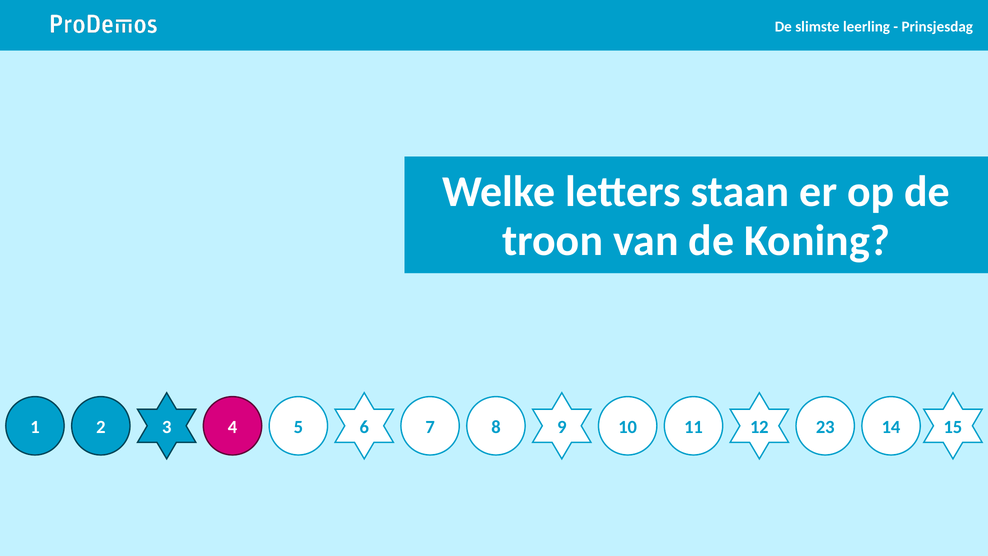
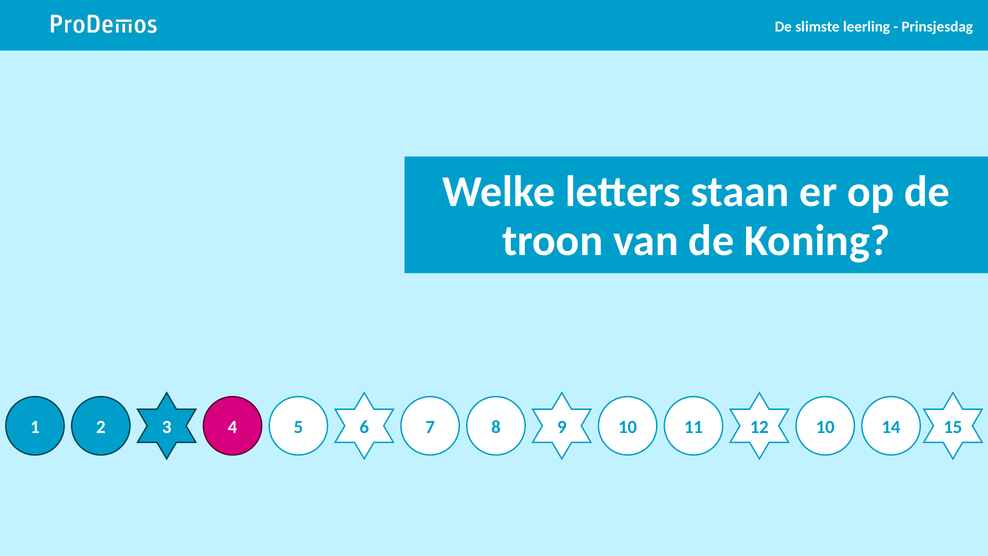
12 23: 23 -> 10
